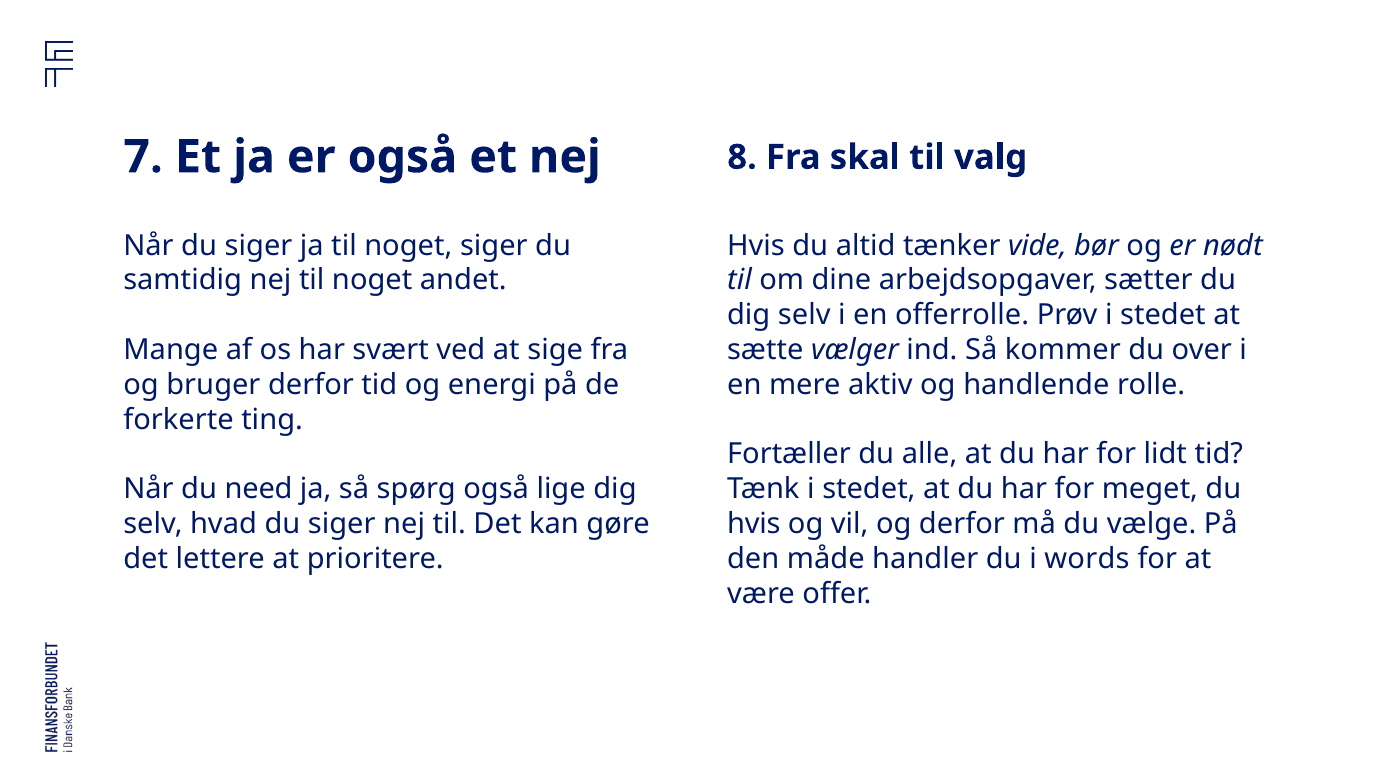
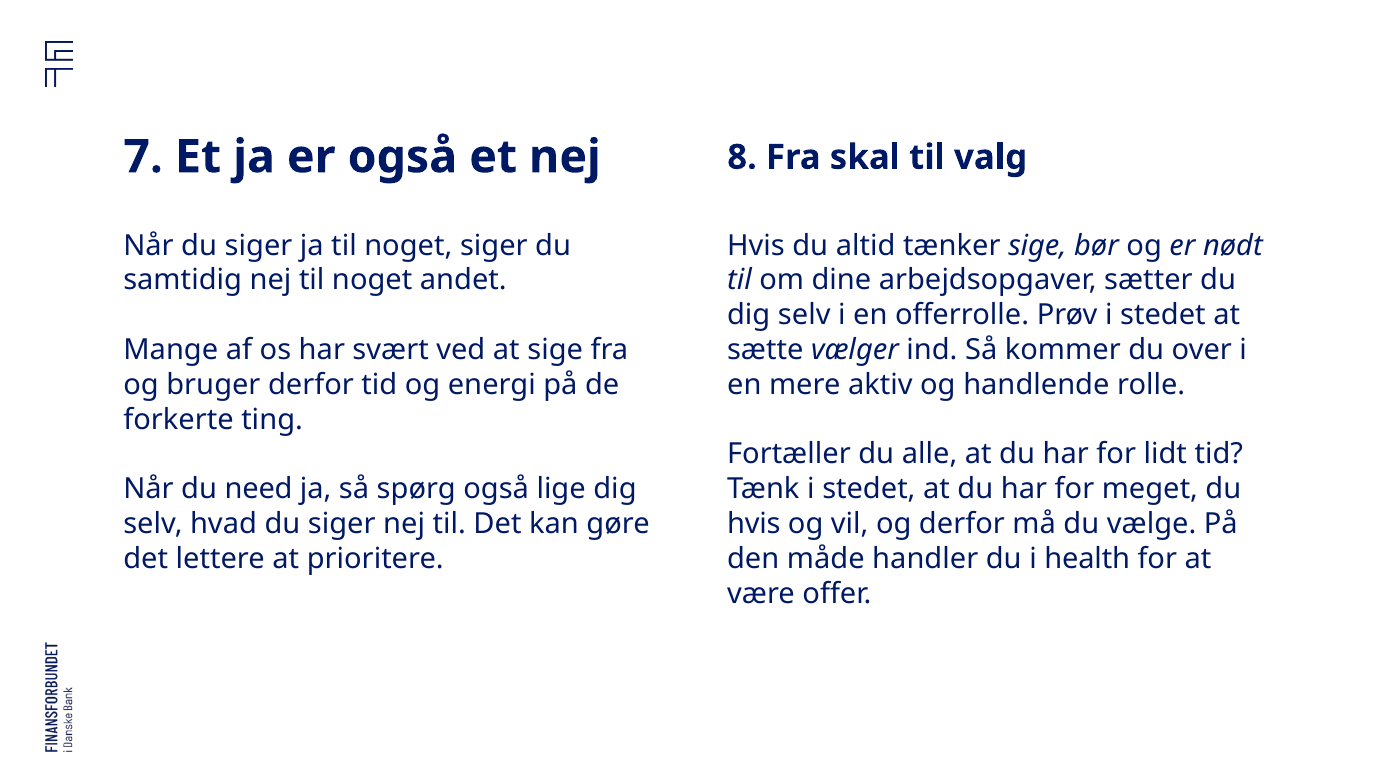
tænker vide: vide -> sige
words: words -> health
